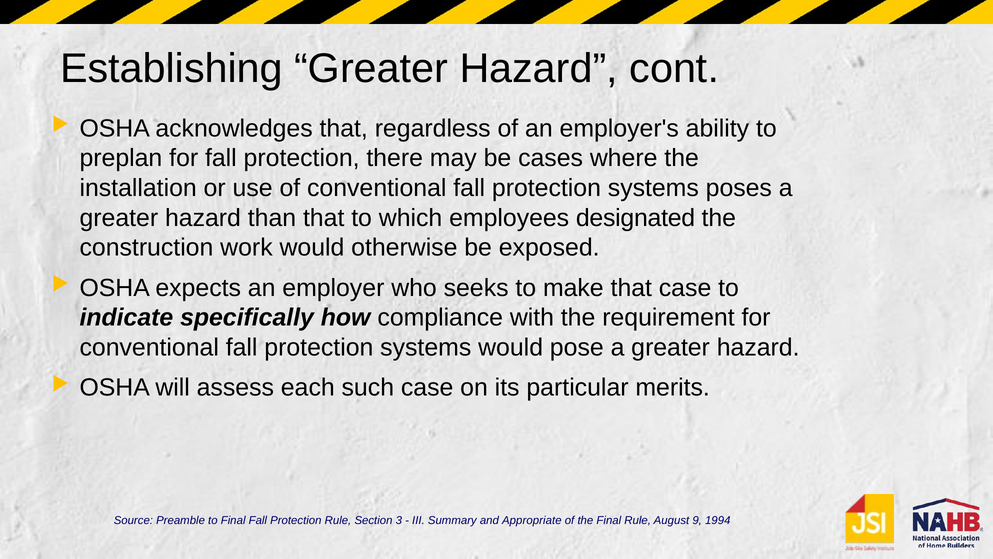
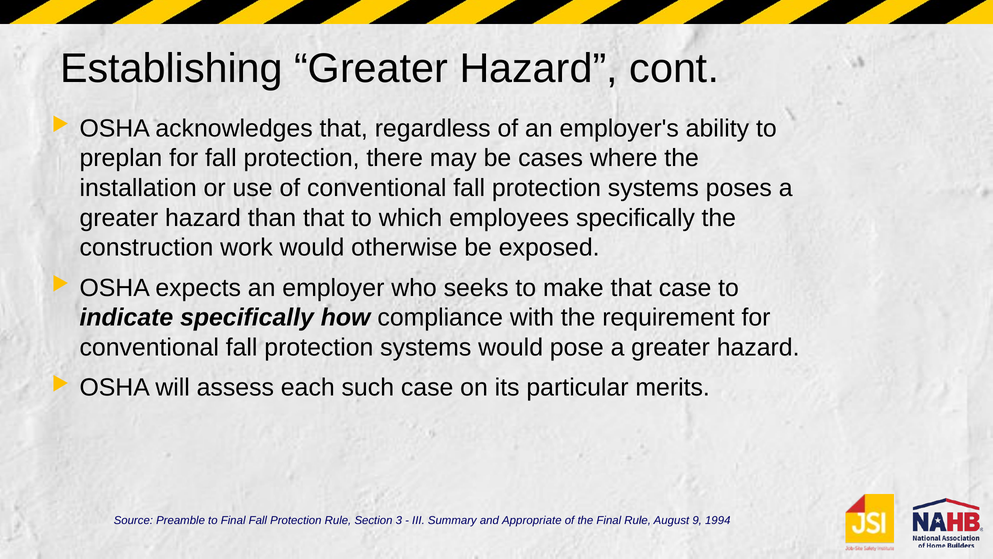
employees designated: designated -> specifically
